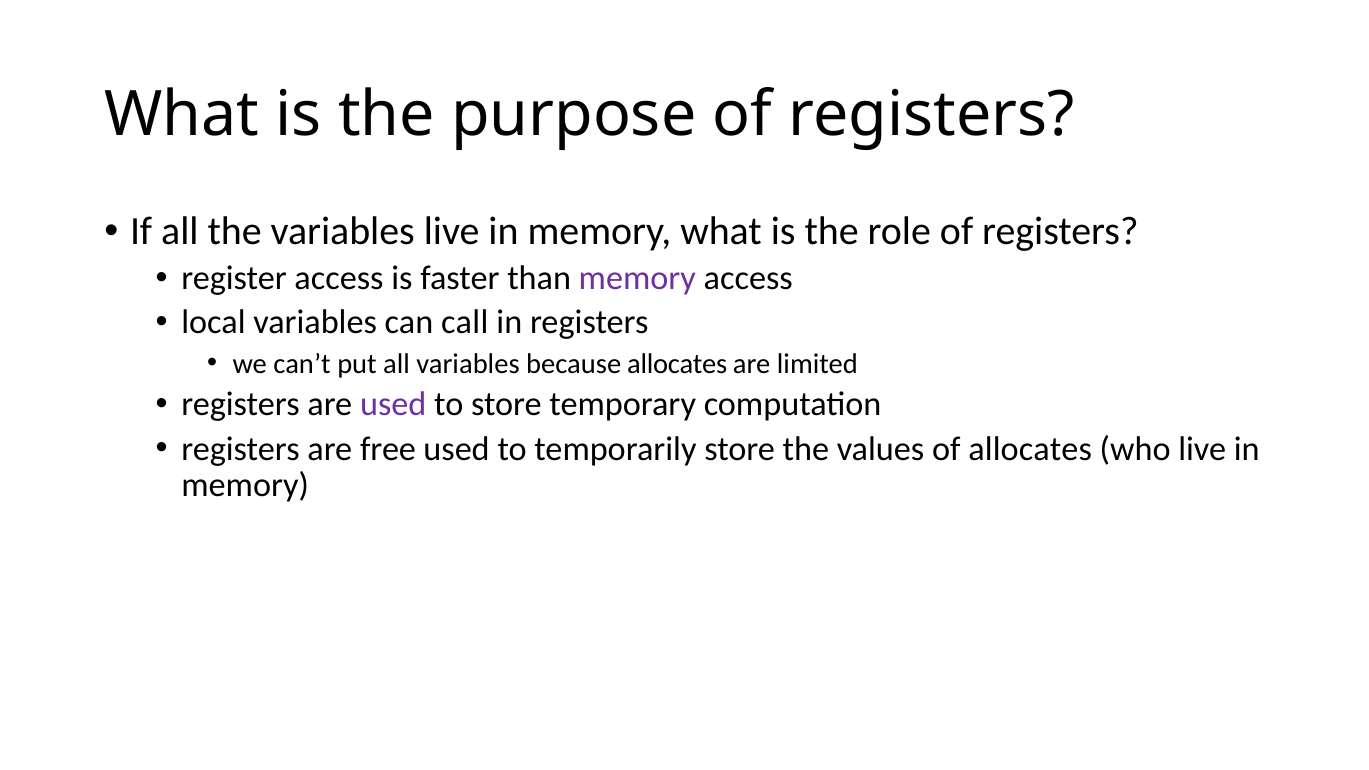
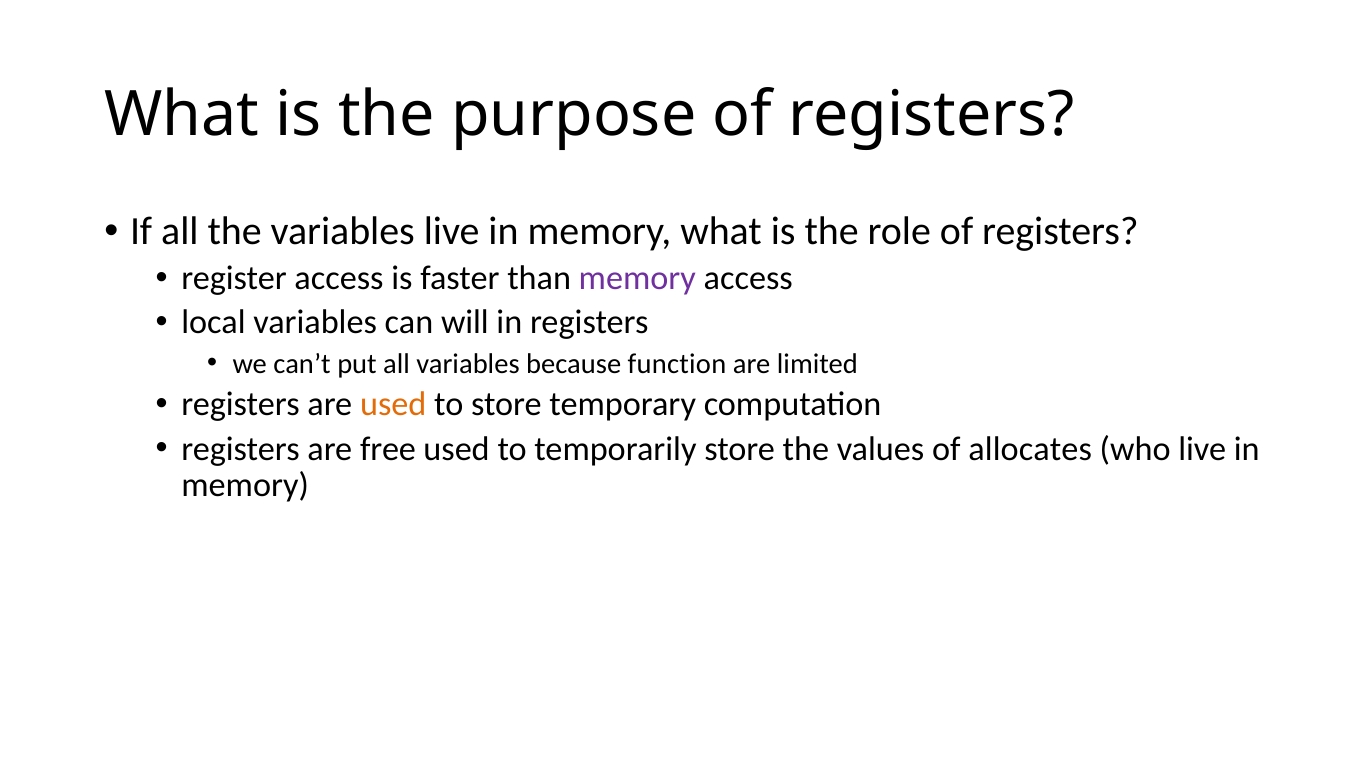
call: call -> will
because allocates: allocates -> function
used at (393, 405) colour: purple -> orange
